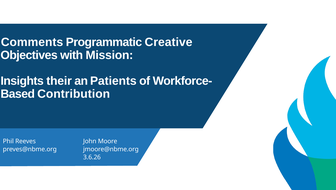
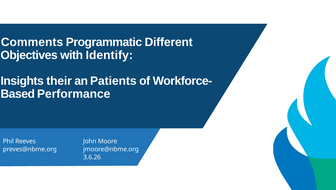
Creative: Creative -> Different
Mission: Mission -> Identify
Contribution: Contribution -> Performance
